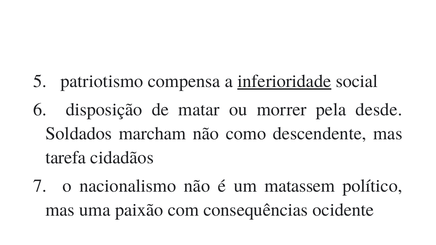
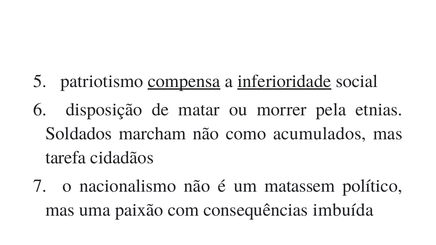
compensa underline: none -> present
desde: desde -> etnias
descendente: descendente -> acumulados
ocidente: ocidente -> imbuída
